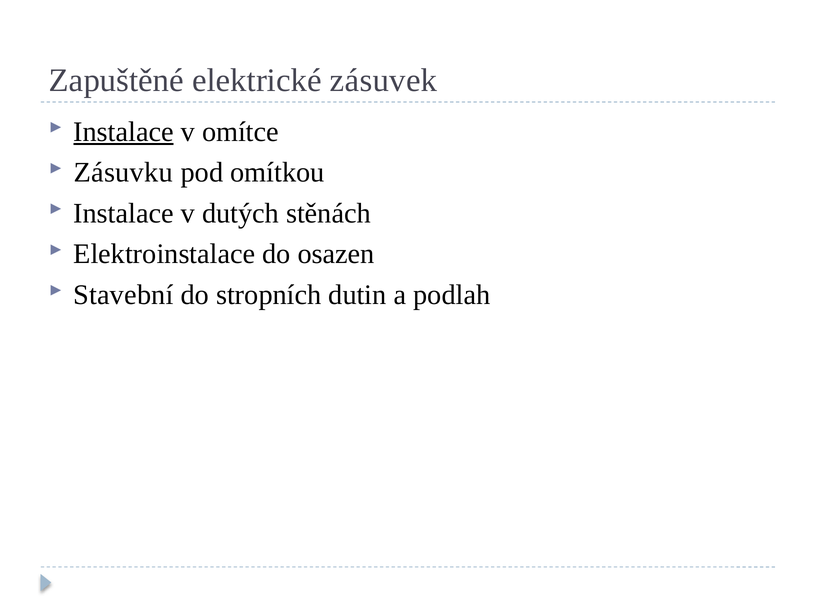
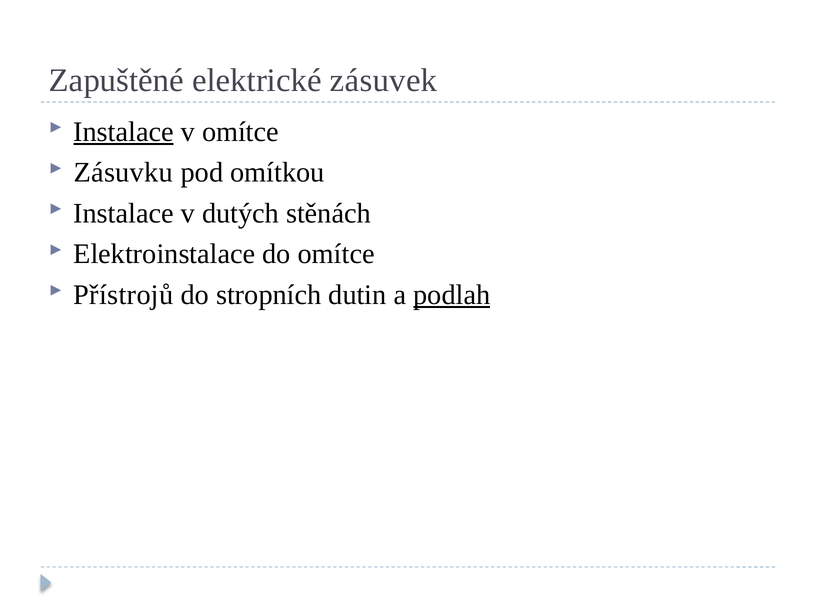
do osazen: osazen -> omítce
Stavební: Stavební -> Přístrojů
podlah underline: none -> present
